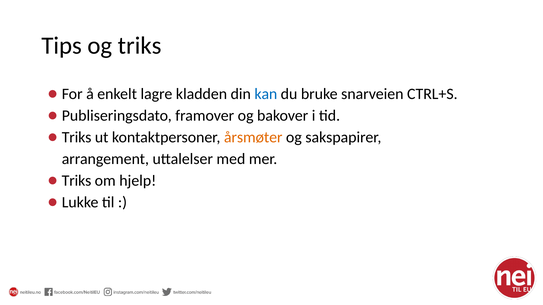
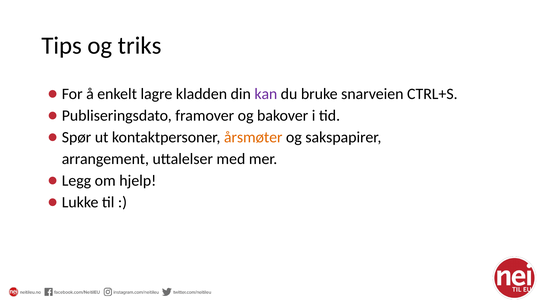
kan colour: blue -> purple
Triks at (77, 137): Triks -> Spør
Triks at (77, 181): Triks -> Legg
